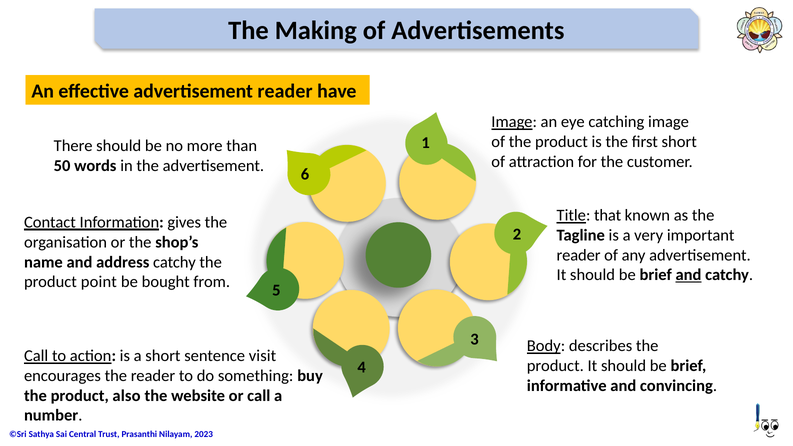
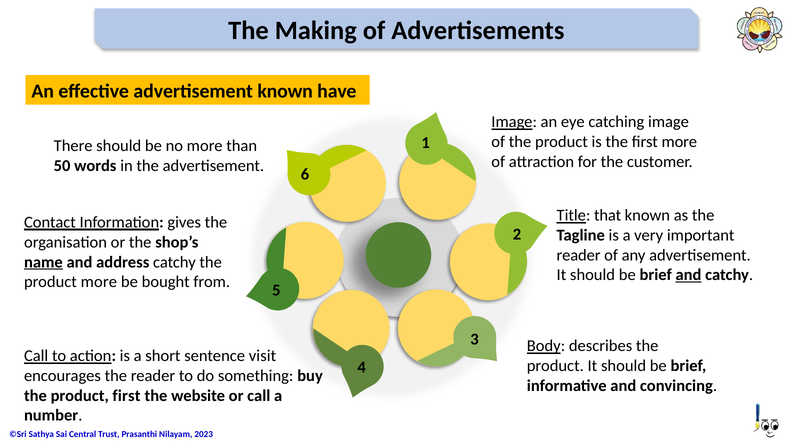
advertisement reader: reader -> known
first short: short -> more
name underline: none -> present
product point: point -> more
product also: also -> first
